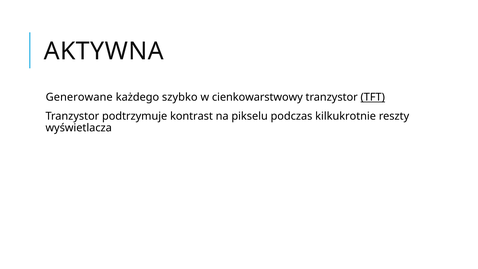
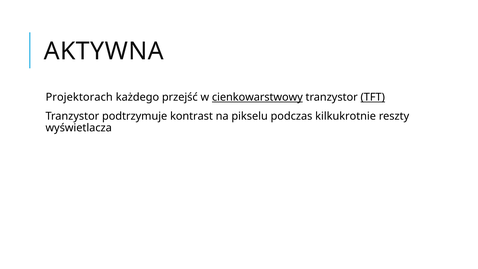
Generowane: Generowane -> Projektorach
szybko: szybko -> przejść
cienkowarstwowy underline: none -> present
